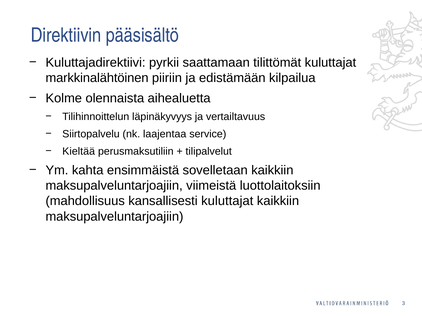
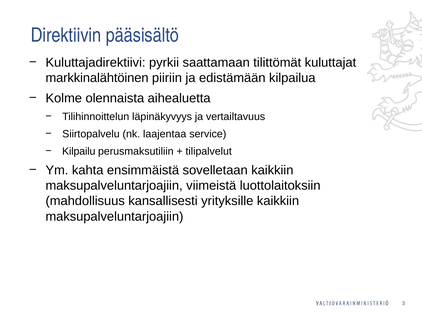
Kieltää: Kieltää -> Kilpailu
kansallisesti kuluttajat: kuluttajat -> yrityksille
